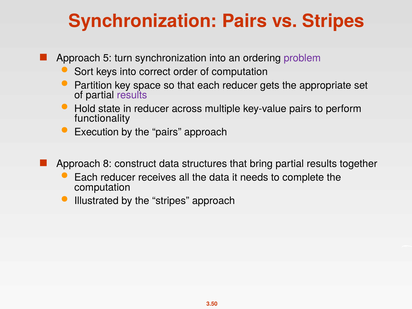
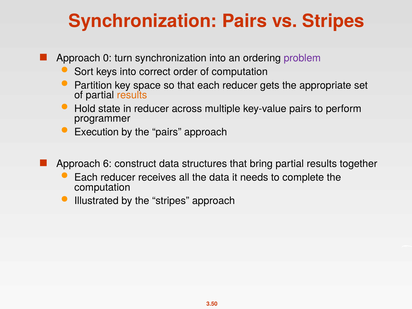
5: 5 -> 0
results at (132, 95) colour: purple -> orange
functionality: functionality -> programmer
8: 8 -> 6
